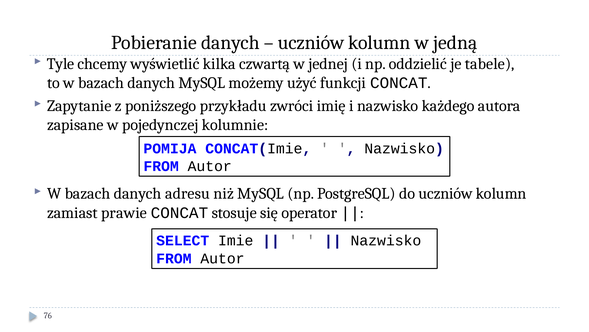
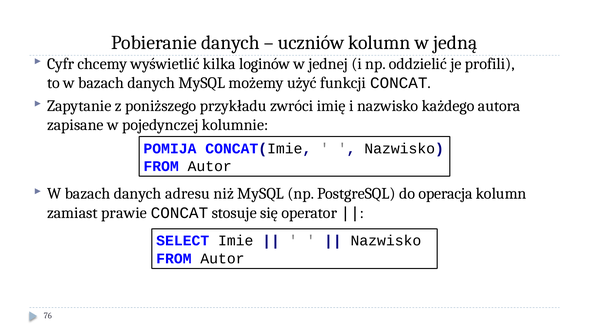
Tyle: Tyle -> Cyfr
czwartą: czwartą -> loginów
tabele: tabele -> profili
do uczniów: uczniów -> operacja
